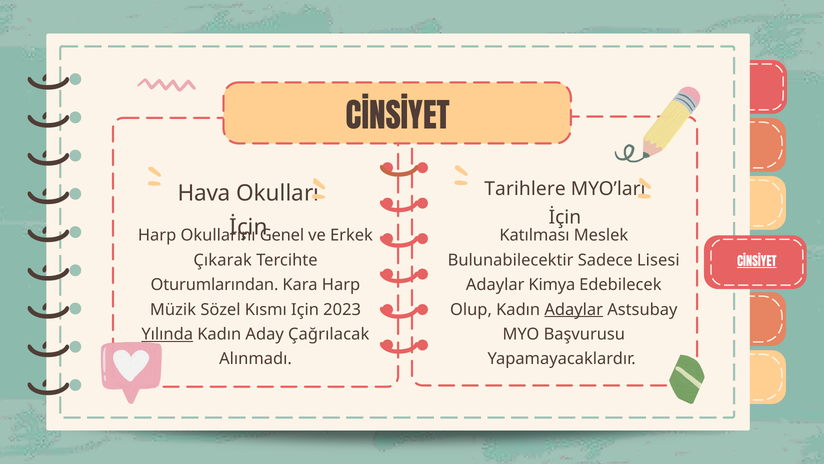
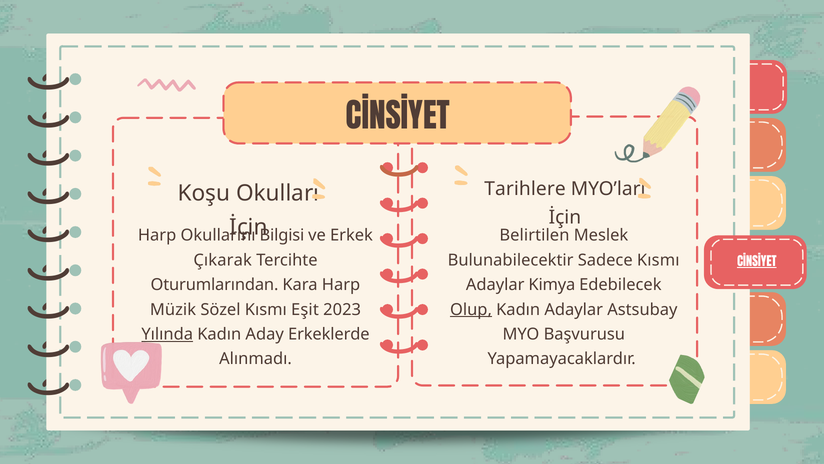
Hava: Hava -> Koşu
Genel: Genel -> Bilgisi
Katılması: Katılması -> Belirtilen
Sadece Lisesi: Lisesi -> Kısmı
Için: Için -> Eşit
Olup underline: none -> present
Adaylar at (574, 309) underline: present -> none
Çağrılacak: Çağrılacak -> Erkeklerde
